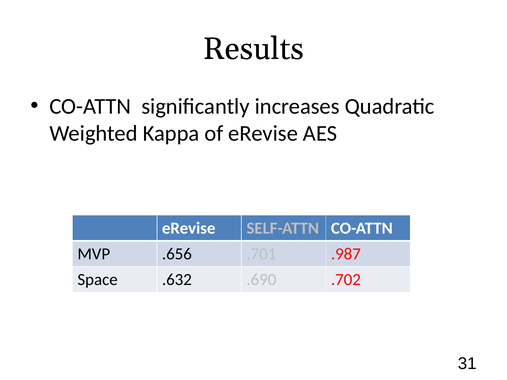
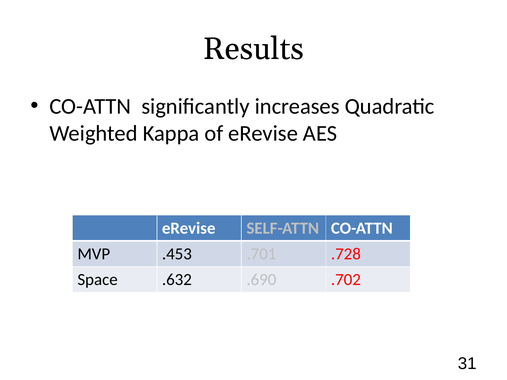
.656: .656 -> .453
.987: .987 -> .728
